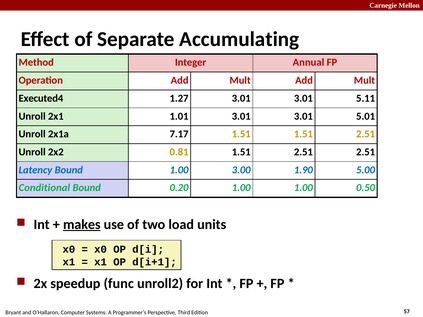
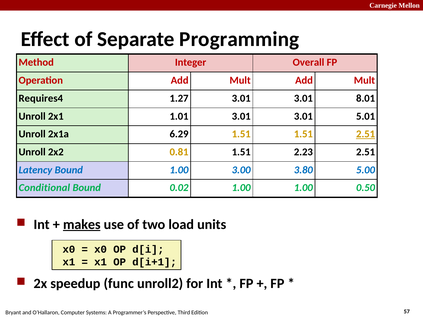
Accumulating: Accumulating -> Programming
Annual: Annual -> Overall
Executed4: Executed4 -> Requires4
5.11: 5.11 -> 8.01
7.17: 7.17 -> 6.29
2.51 at (366, 134) underline: none -> present
0.81 1.51 2.51: 2.51 -> 2.23
1.90: 1.90 -> 3.80
0.20: 0.20 -> 0.02
